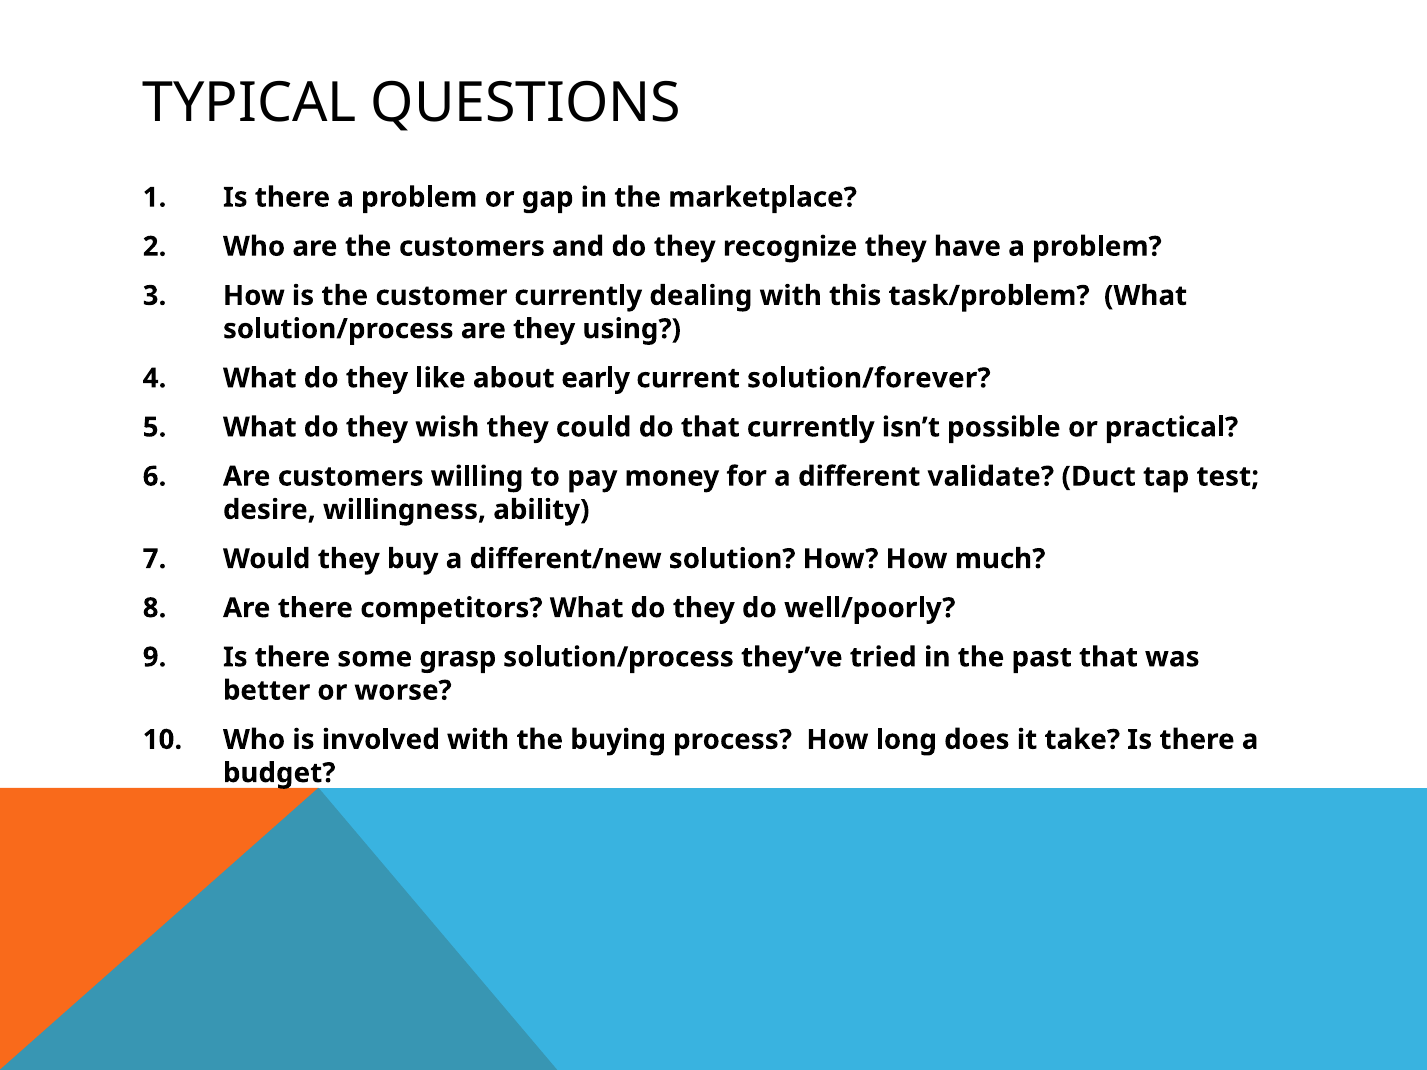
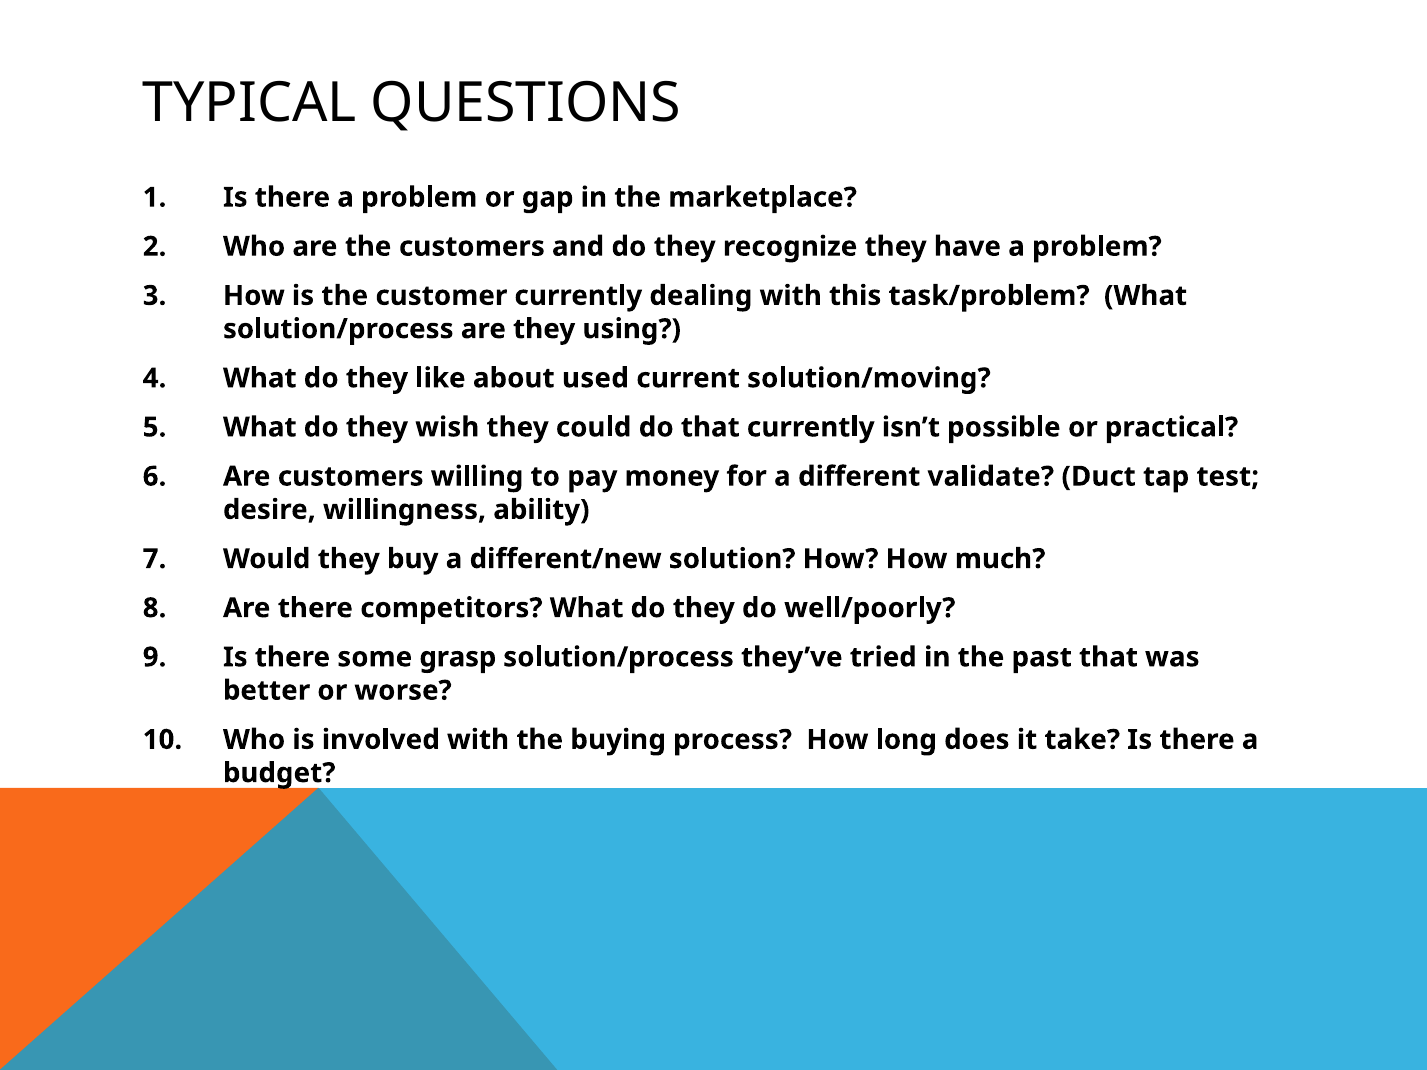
early: early -> used
solution/forever: solution/forever -> solution/moving
